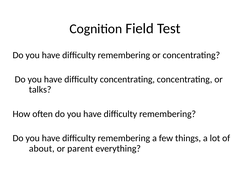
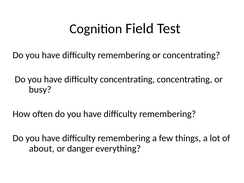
talks: talks -> busy
parent: parent -> danger
